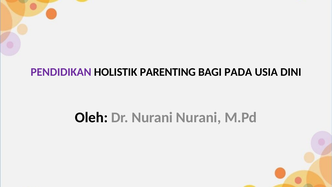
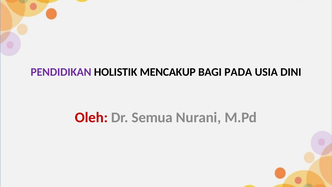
PARENTING: PARENTING -> MENCAKUP
Oleh colour: black -> red
Dr Nurani: Nurani -> Semua
